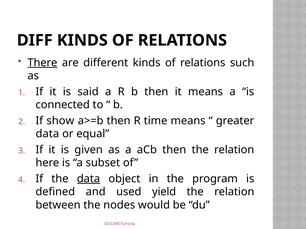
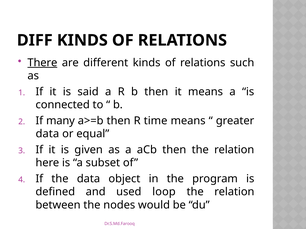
show: show -> many
data at (88, 179) underline: present -> none
yield: yield -> loop
